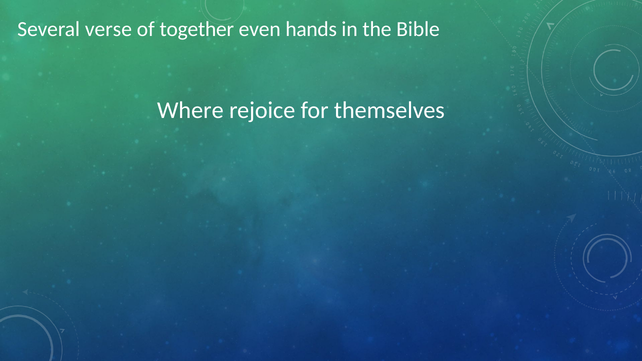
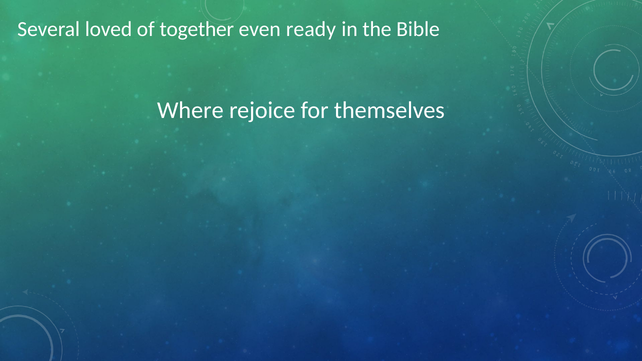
verse: verse -> loved
hands: hands -> ready
